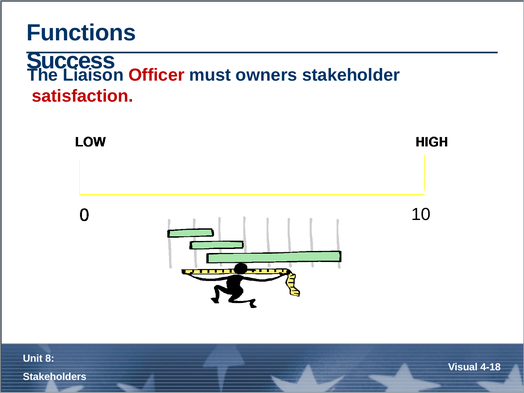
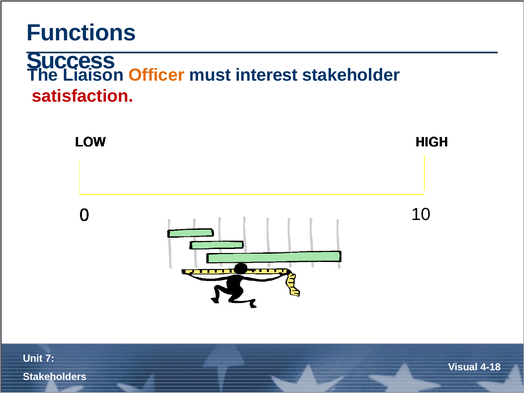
Officer colour: red -> orange
owners: owners -> interest
8: 8 -> 7
